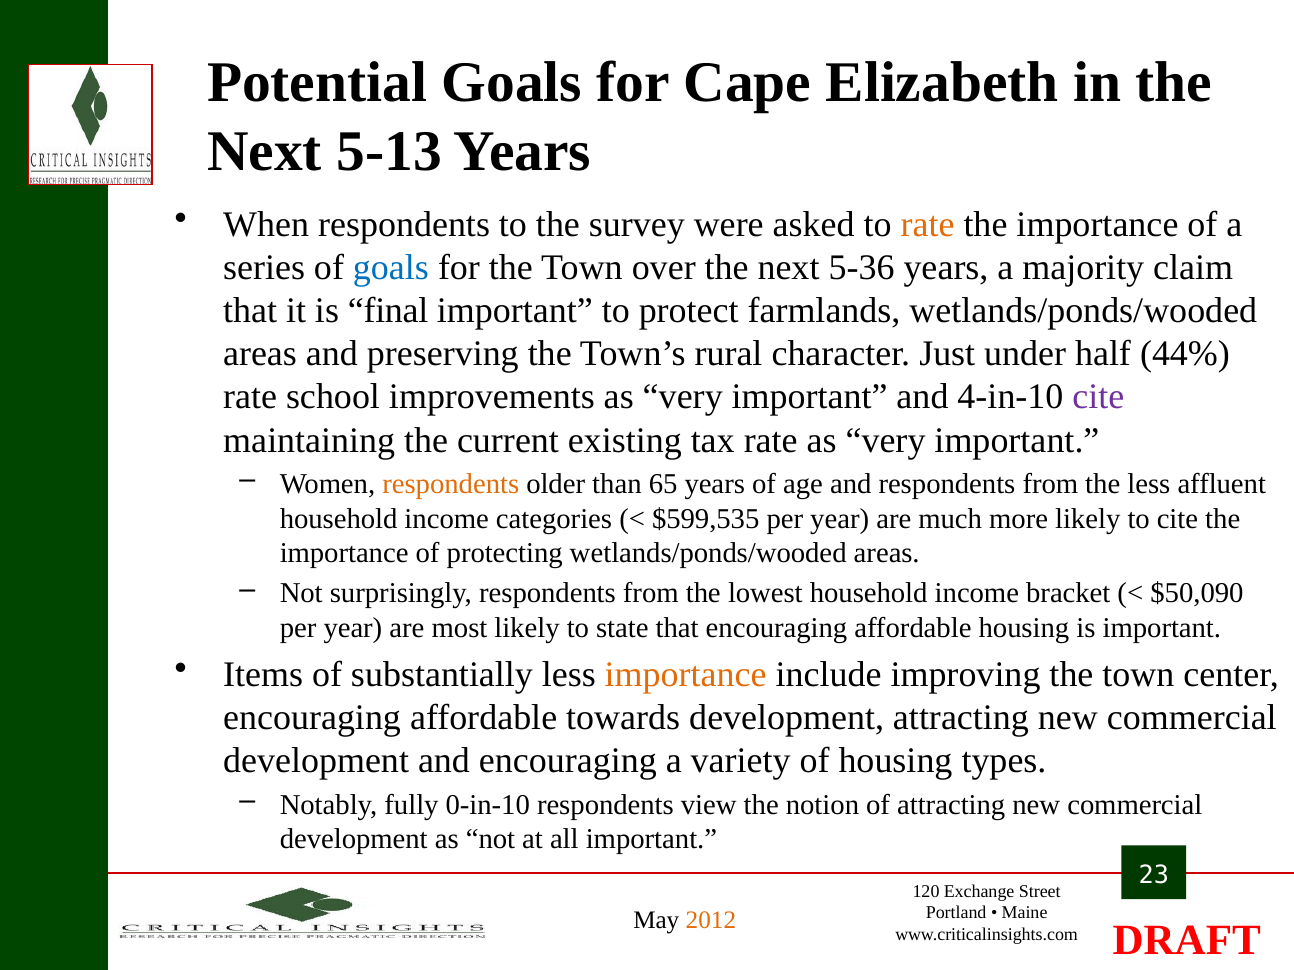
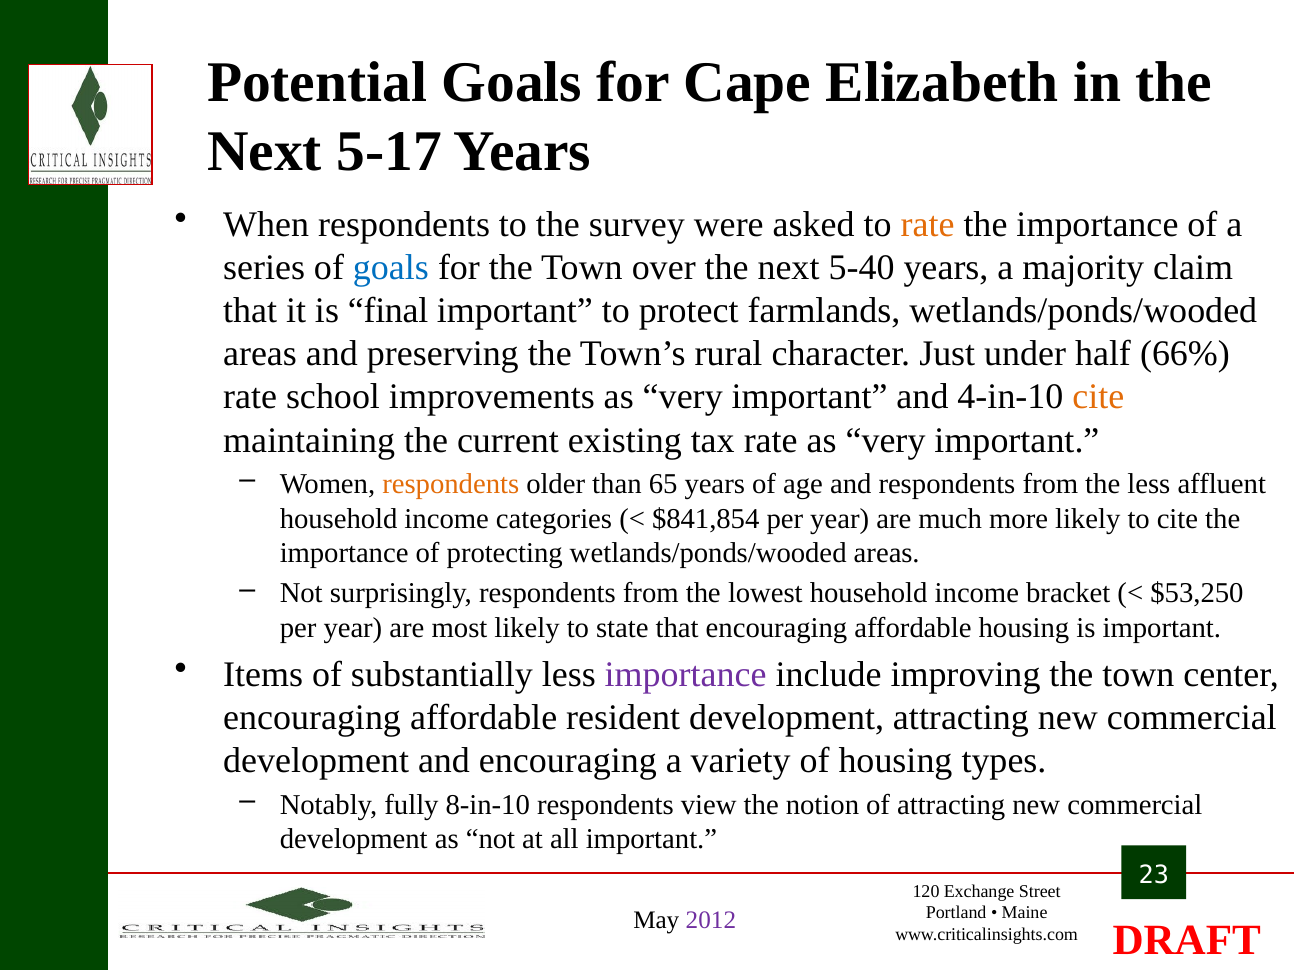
5-13: 5-13 -> 5-17
5-36: 5-36 -> 5-40
44%: 44% -> 66%
cite at (1098, 397) colour: purple -> orange
$599,535: $599,535 -> $841,854
$50,090: $50,090 -> $53,250
importance at (686, 675) colour: orange -> purple
towards: towards -> resident
0-in-10: 0-in-10 -> 8-in-10
2012 colour: orange -> purple
